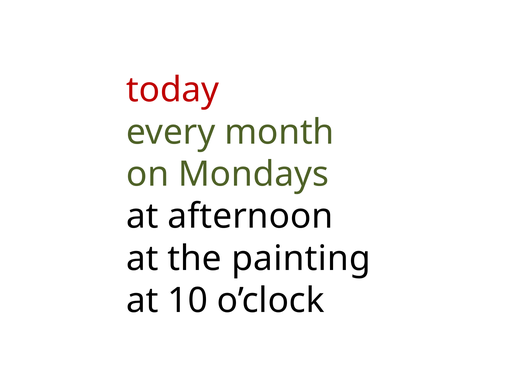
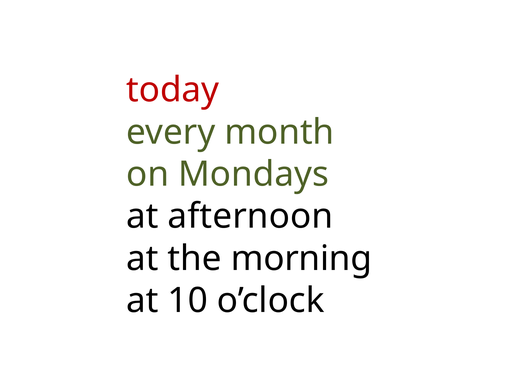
painting: painting -> morning
